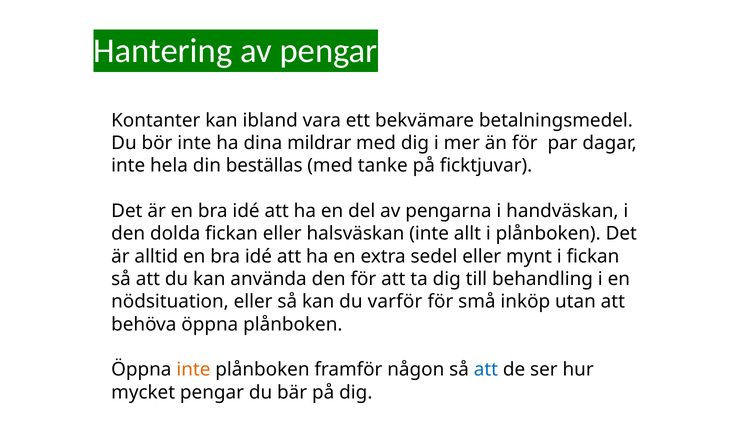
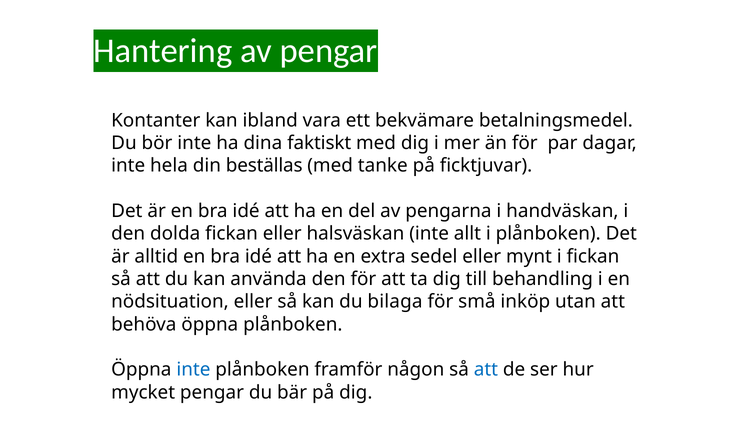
mildrar: mildrar -> faktiskt
varför: varför -> bilaga
inte at (193, 370) colour: orange -> blue
